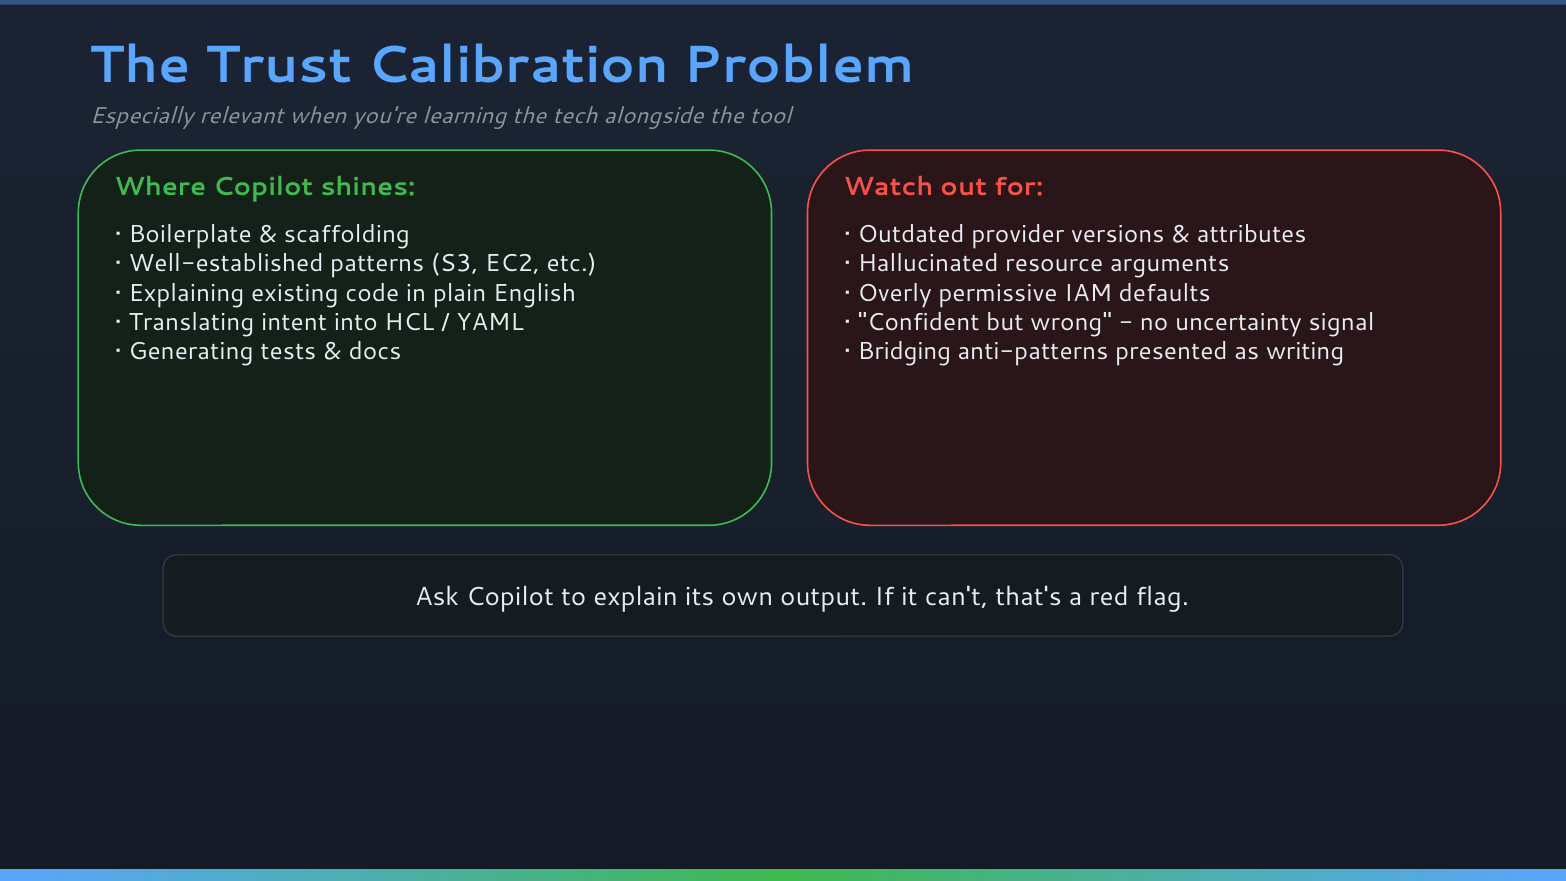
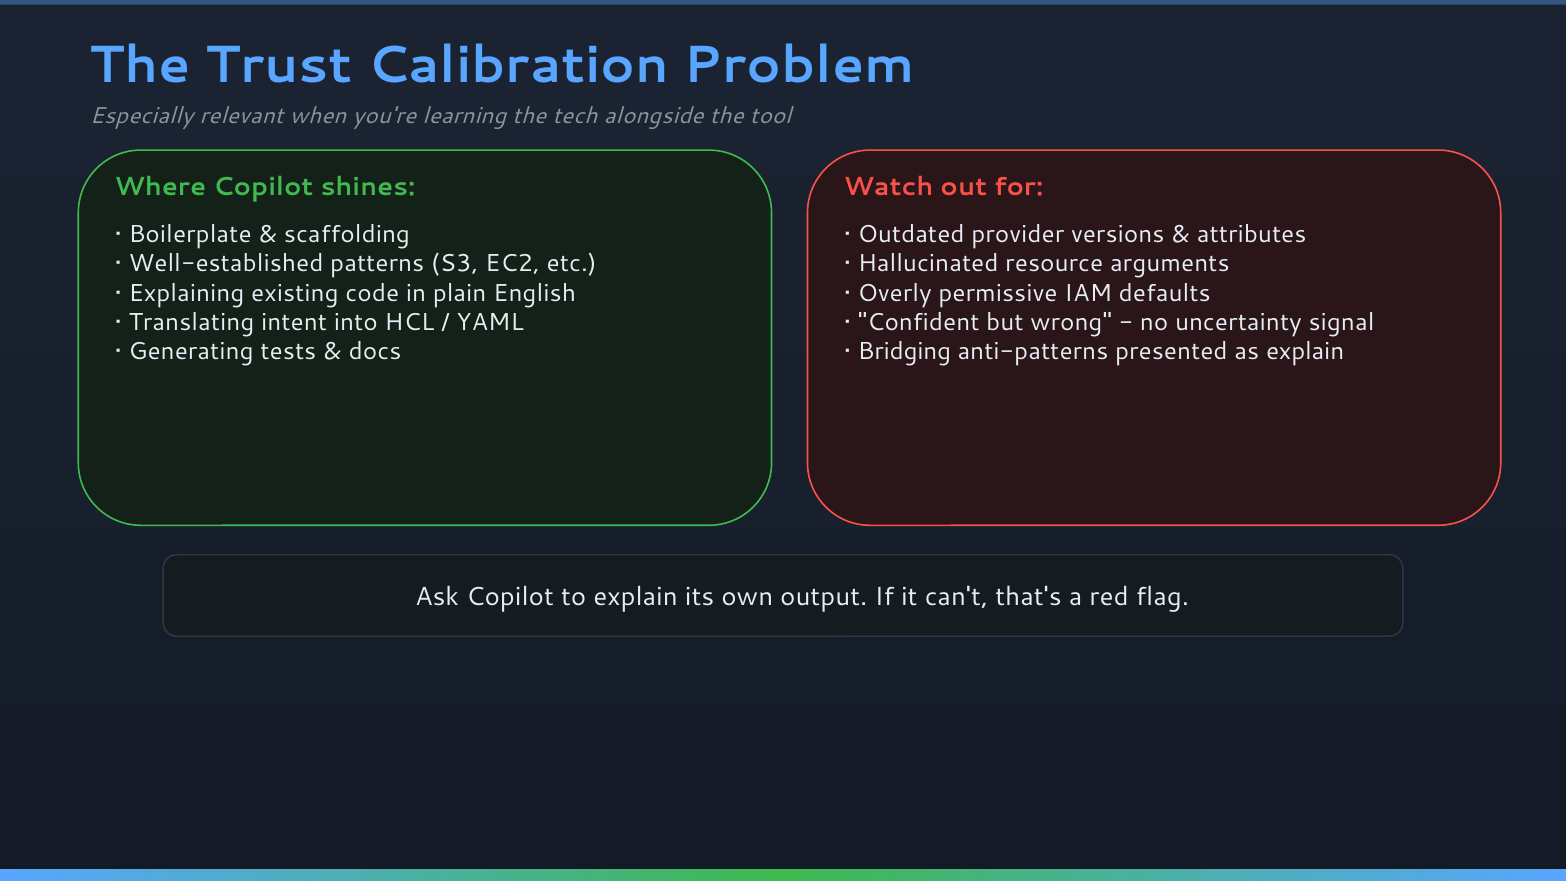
as writing: writing -> explain
